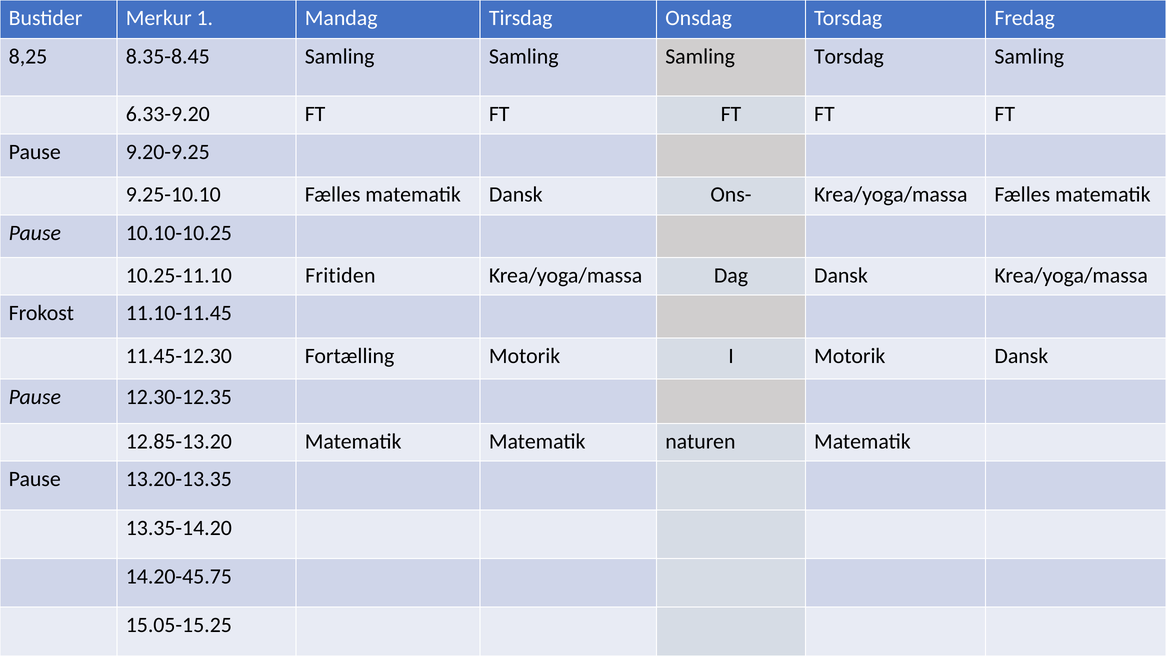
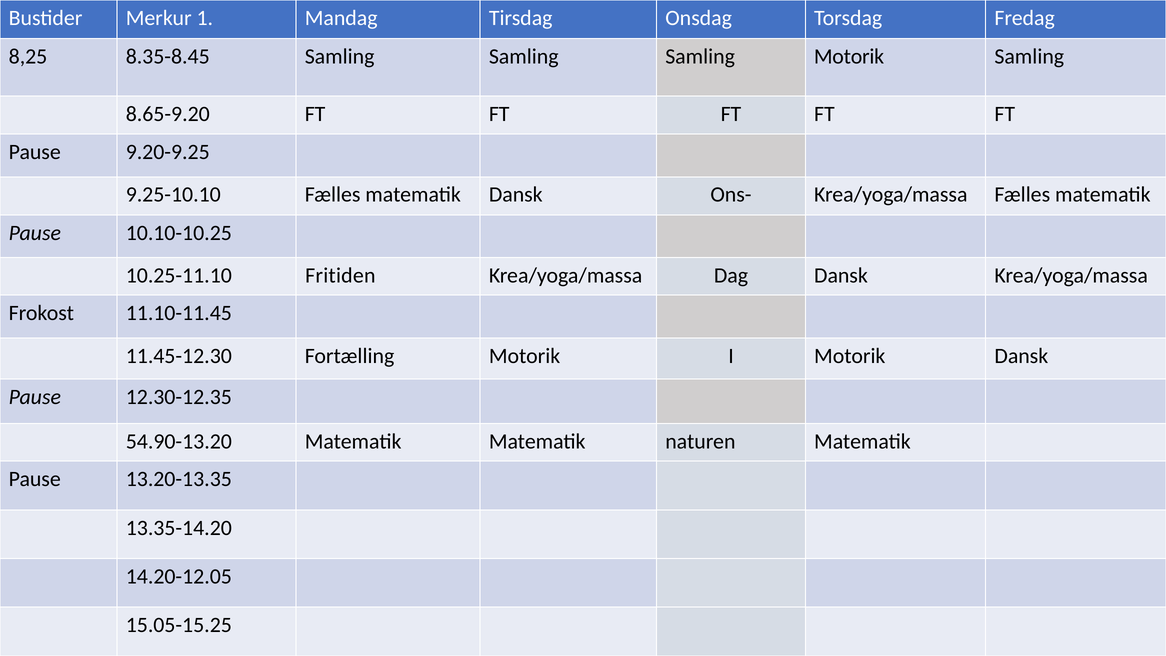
Samling Torsdag: Torsdag -> Motorik
6.33-9.20: 6.33-9.20 -> 8.65-9.20
12.85-13.20: 12.85-13.20 -> 54.90-13.20
14.20-45.75: 14.20-45.75 -> 14.20-12.05
